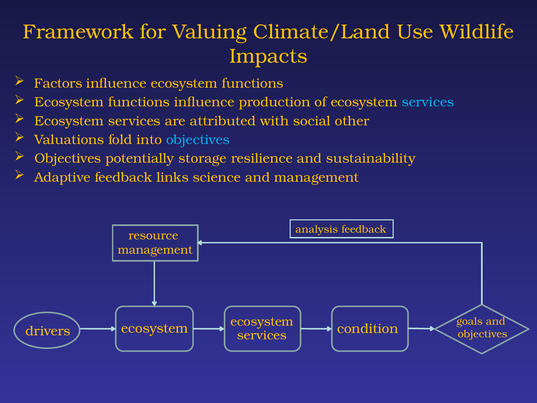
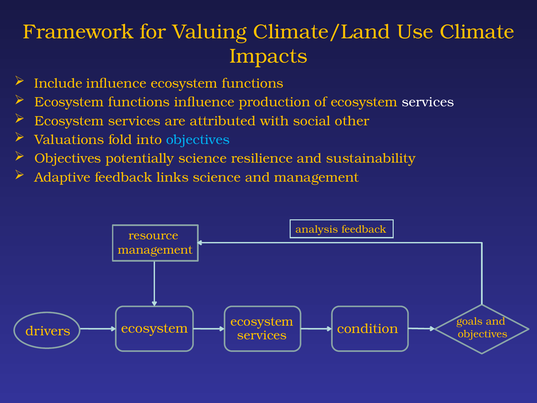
Wildlife: Wildlife -> Climate
Factors: Factors -> Include
services at (428, 102) colour: light blue -> white
potentially storage: storage -> science
